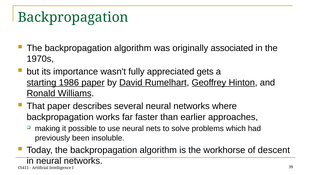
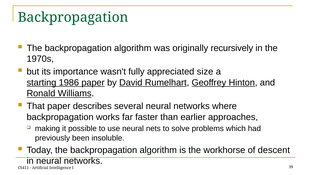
associated: associated -> recursively
gets: gets -> size
